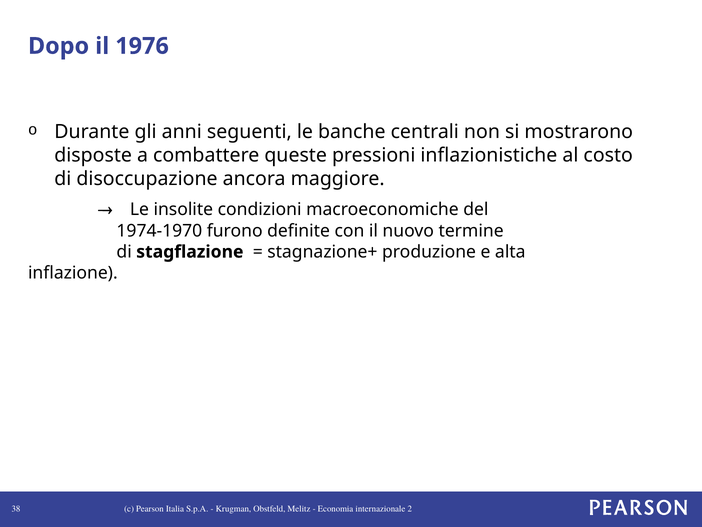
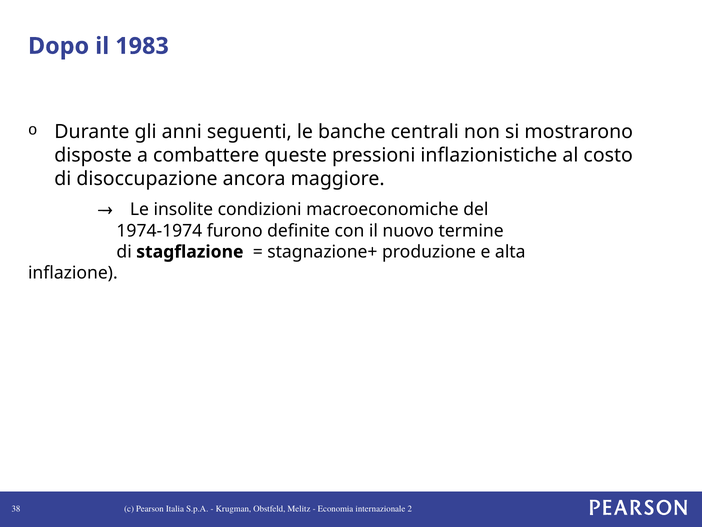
1976: 1976 -> 1983
1974-1970: 1974-1970 -> 1974-1974
